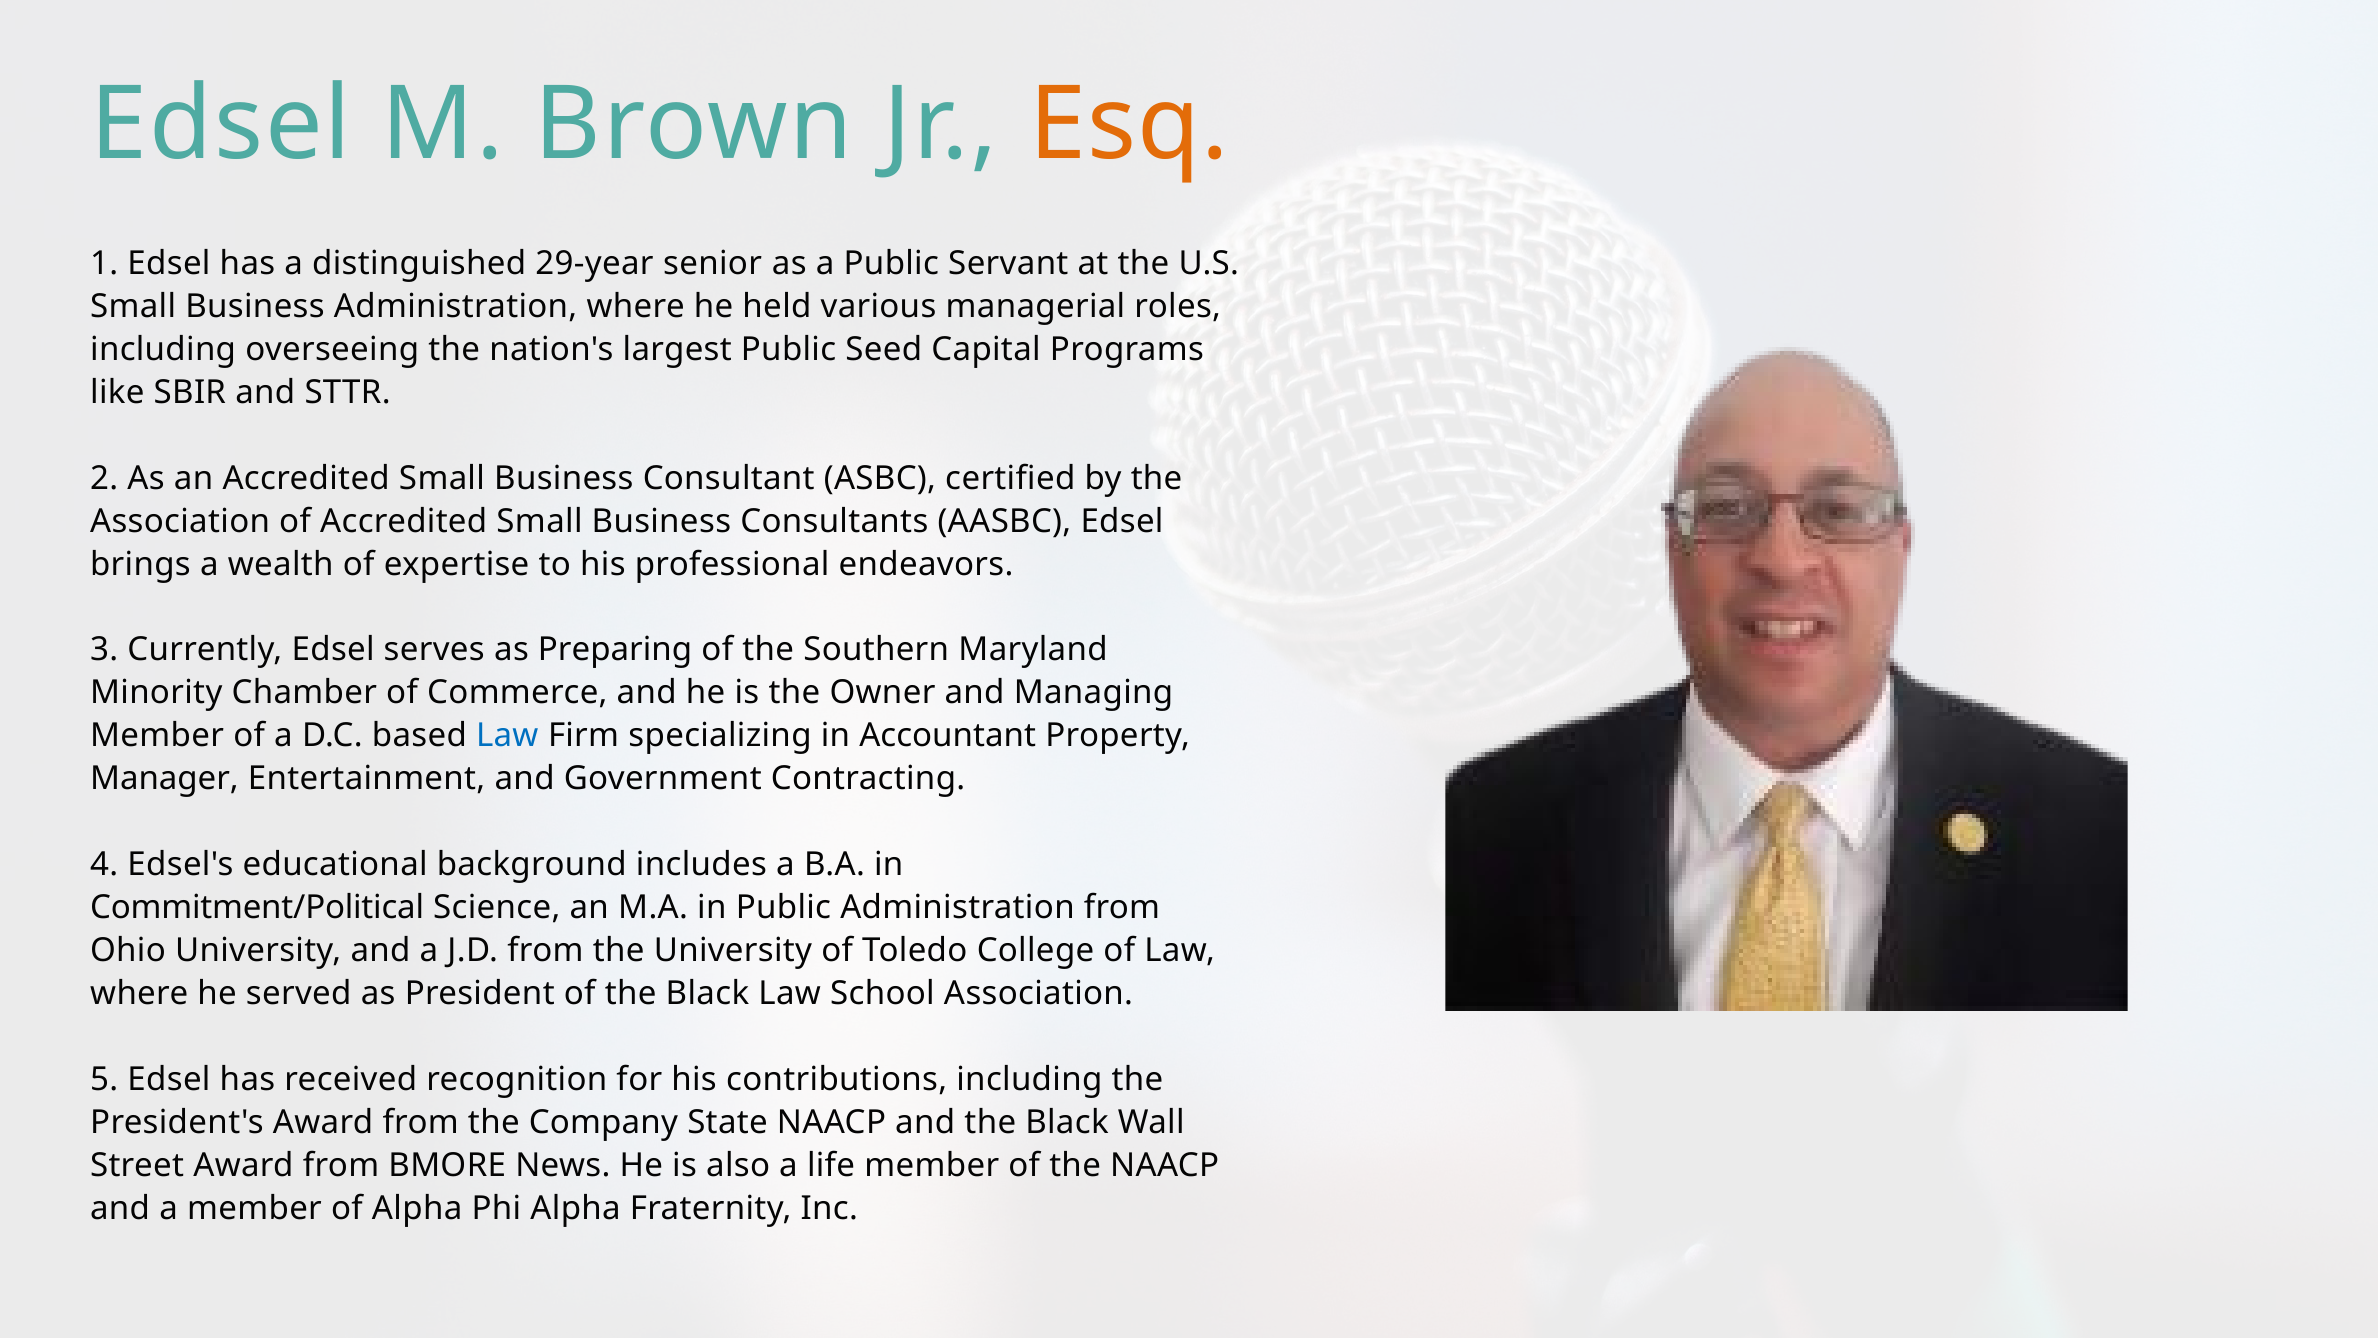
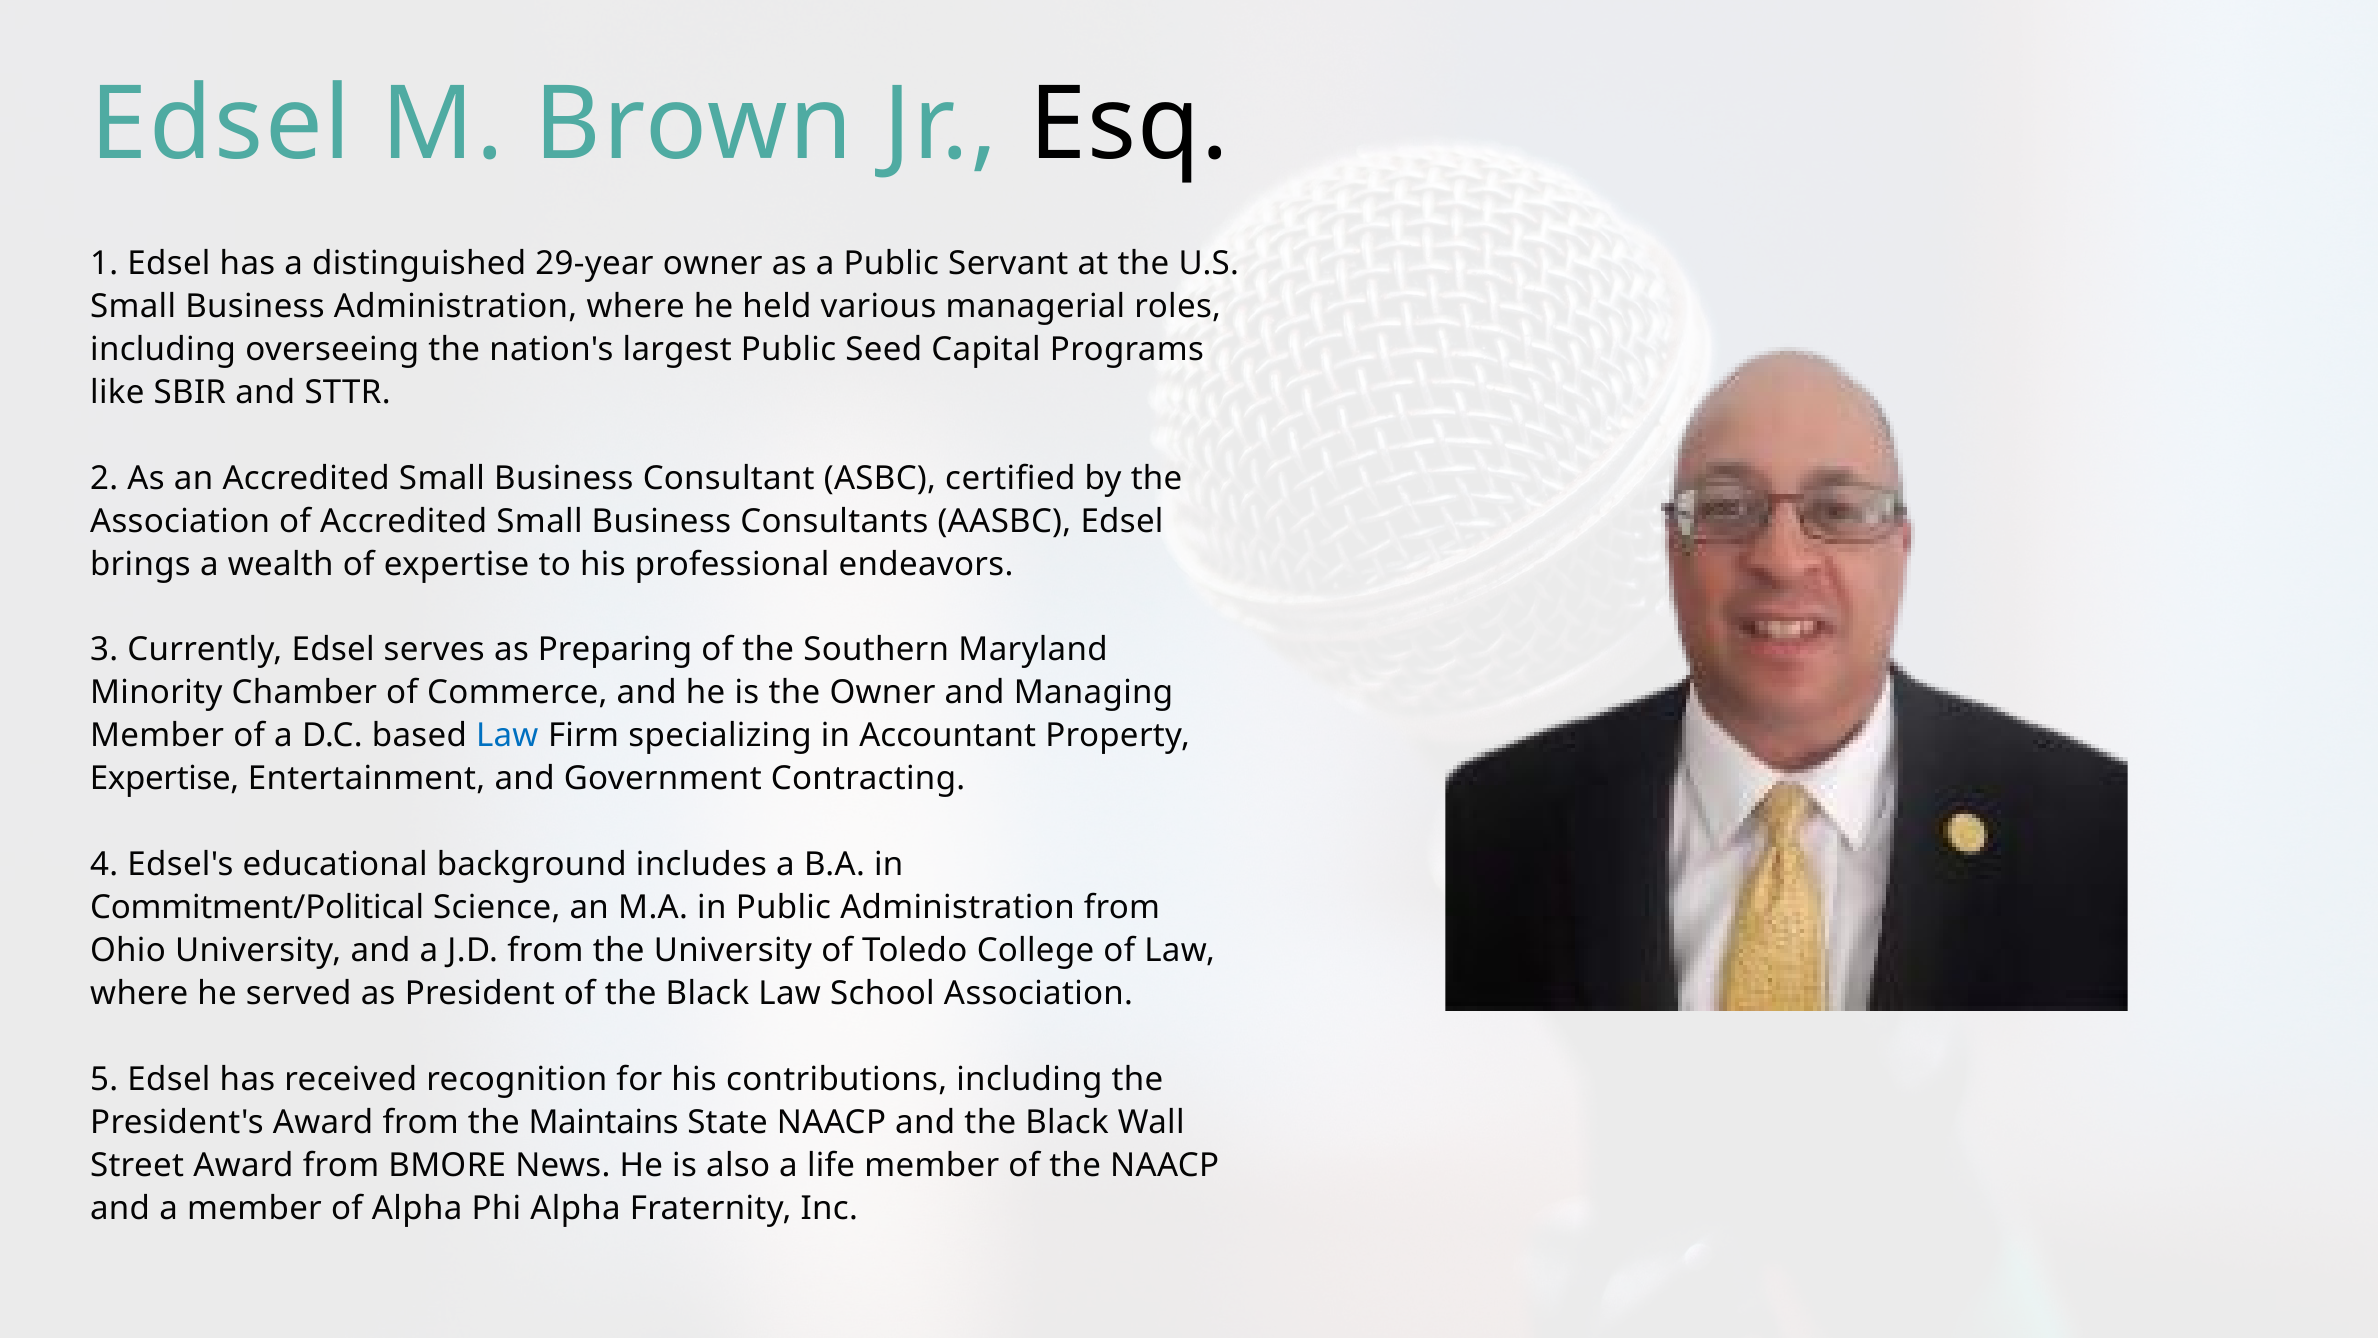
Esq colour: orange -> black
29-year senior: senior -> owner
Manager at (164, 779): Manager -> Expertise
Company: Company -> Maintains
